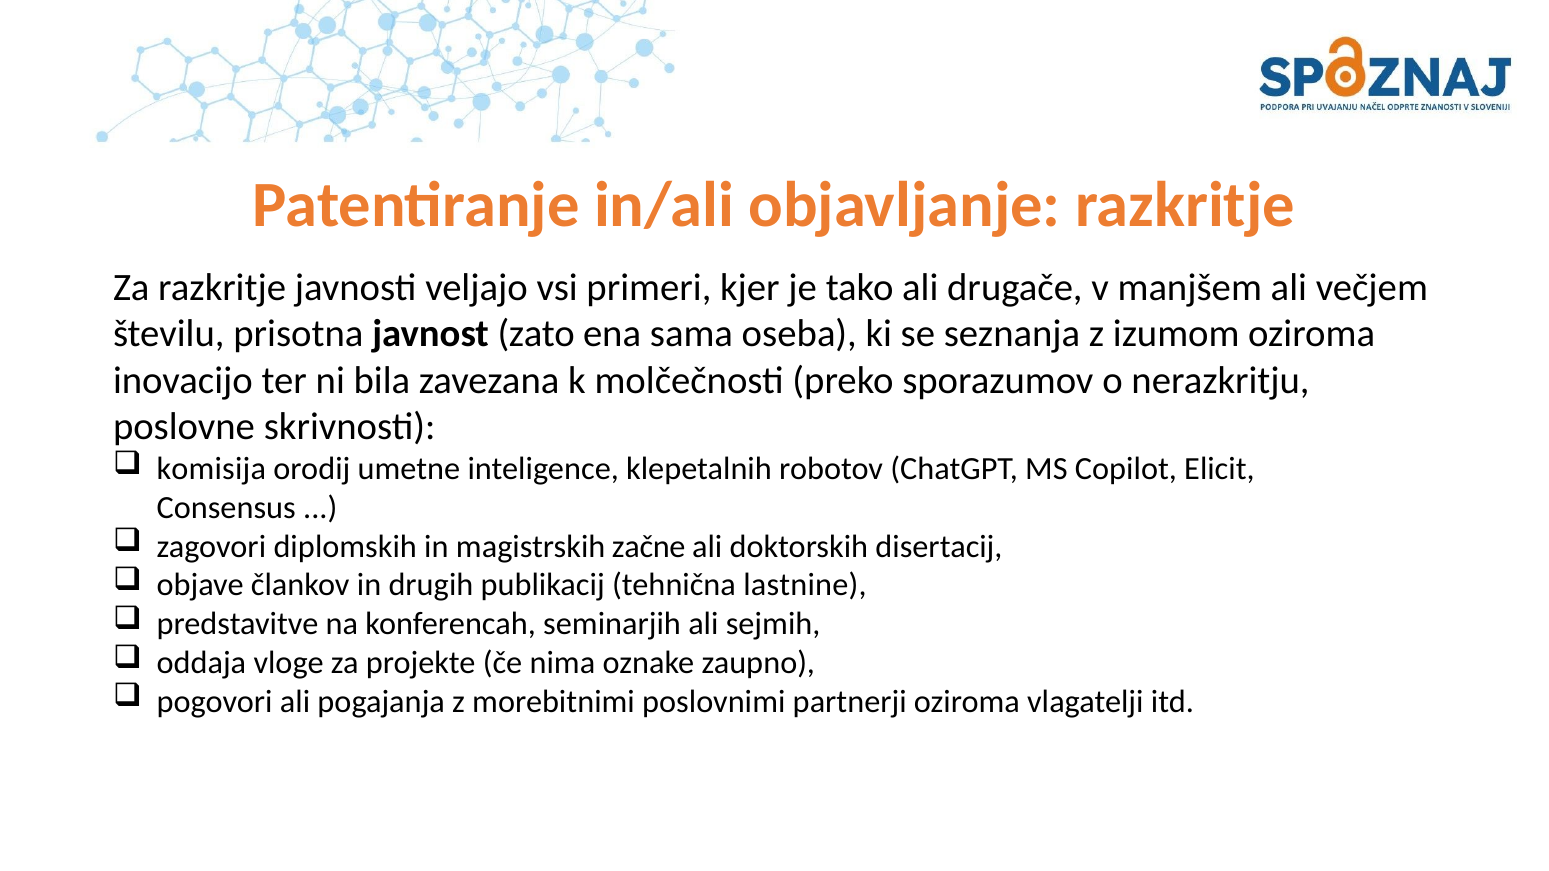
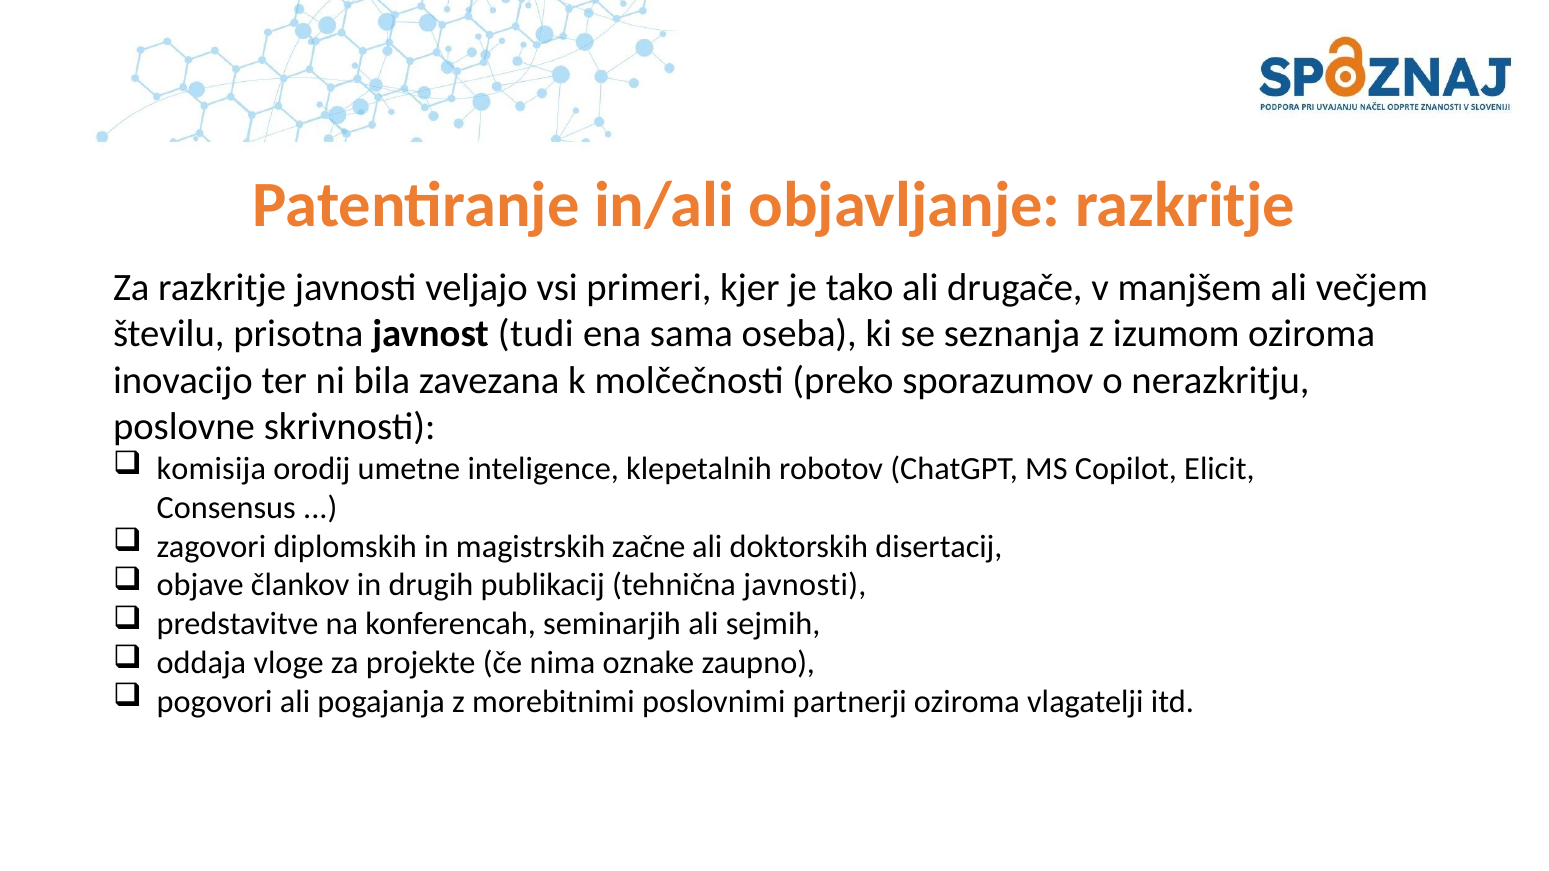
zato: zato -> tudi
tehnična lastnine: lastnine -> javnosti
